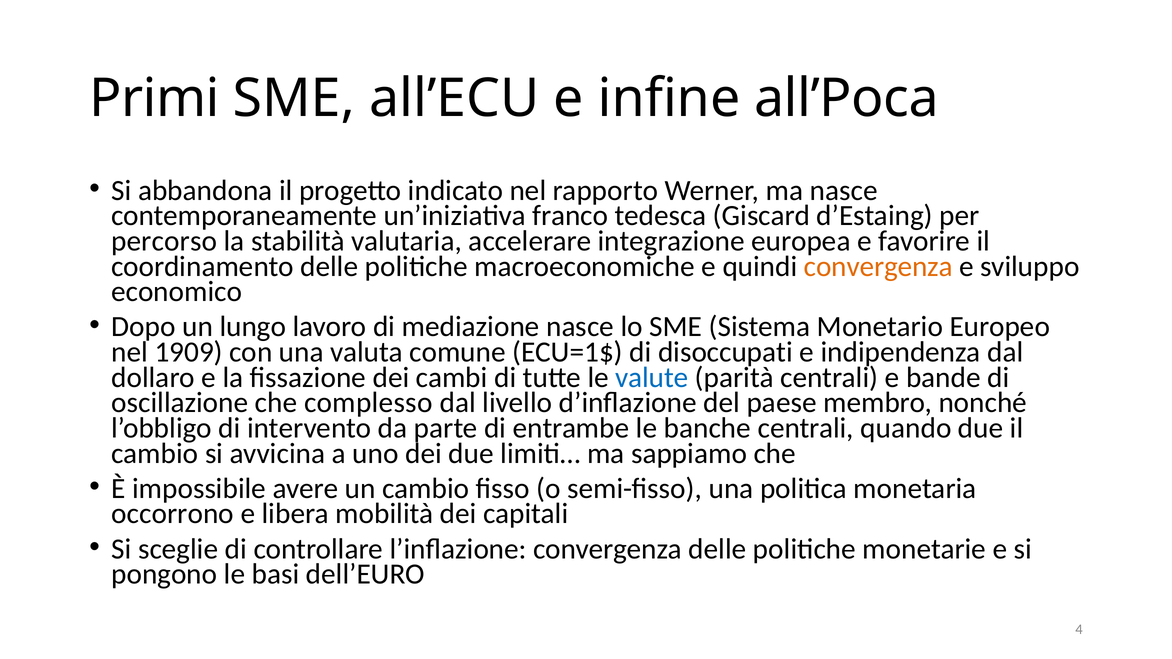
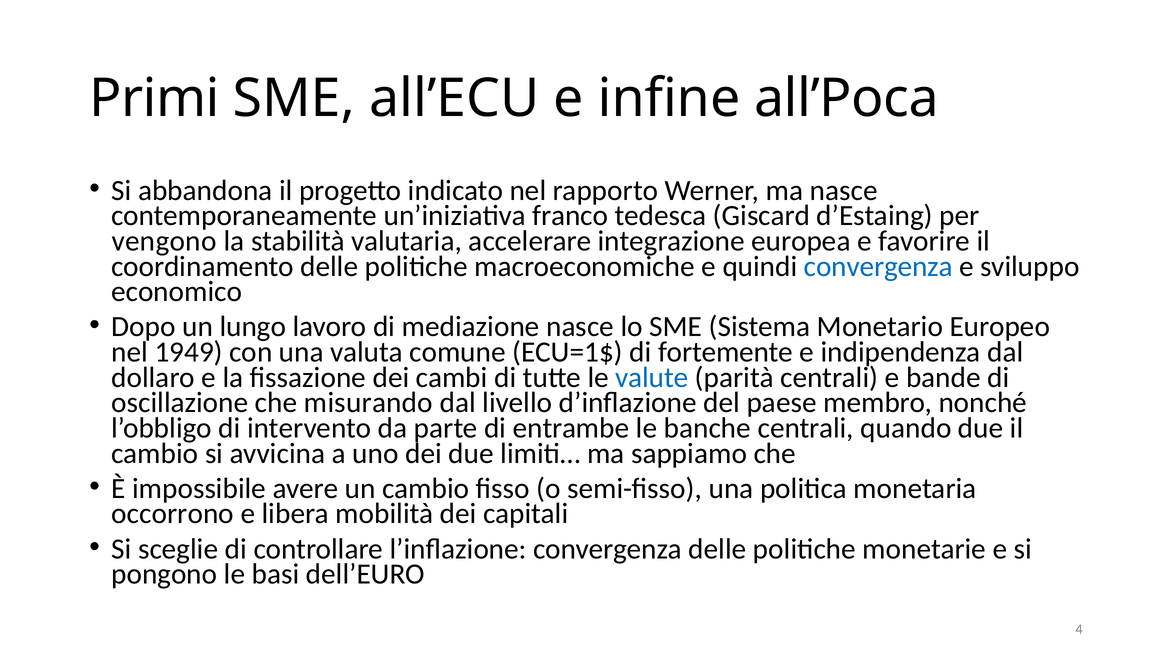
percorso: percorso -> vengono
convergenza at (878, 266) colour: orange -> blue
1909: 1909 -> 1949
disoccupati: disoccupati -> fortemente
complesso: complesso -> misurando
